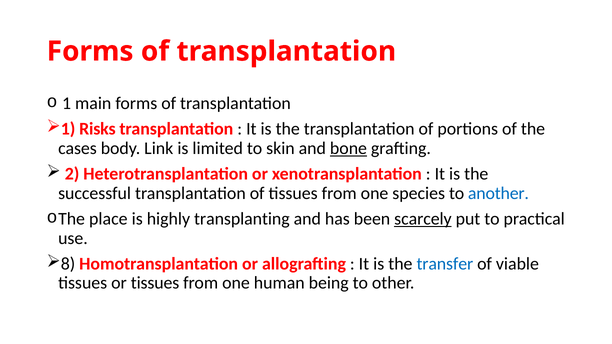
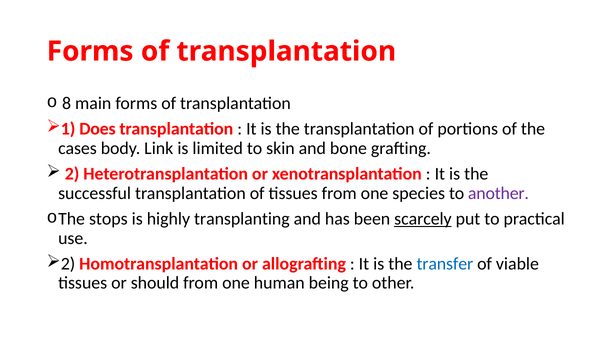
1 at (67, 103): 1 -> 8
Risks: Risks -> Does
bone underline: present -> none
another colour: blue -> purple
place: place -> stops
8 at (68, 264): 8 -> 2
or tissues: tissues -> should
